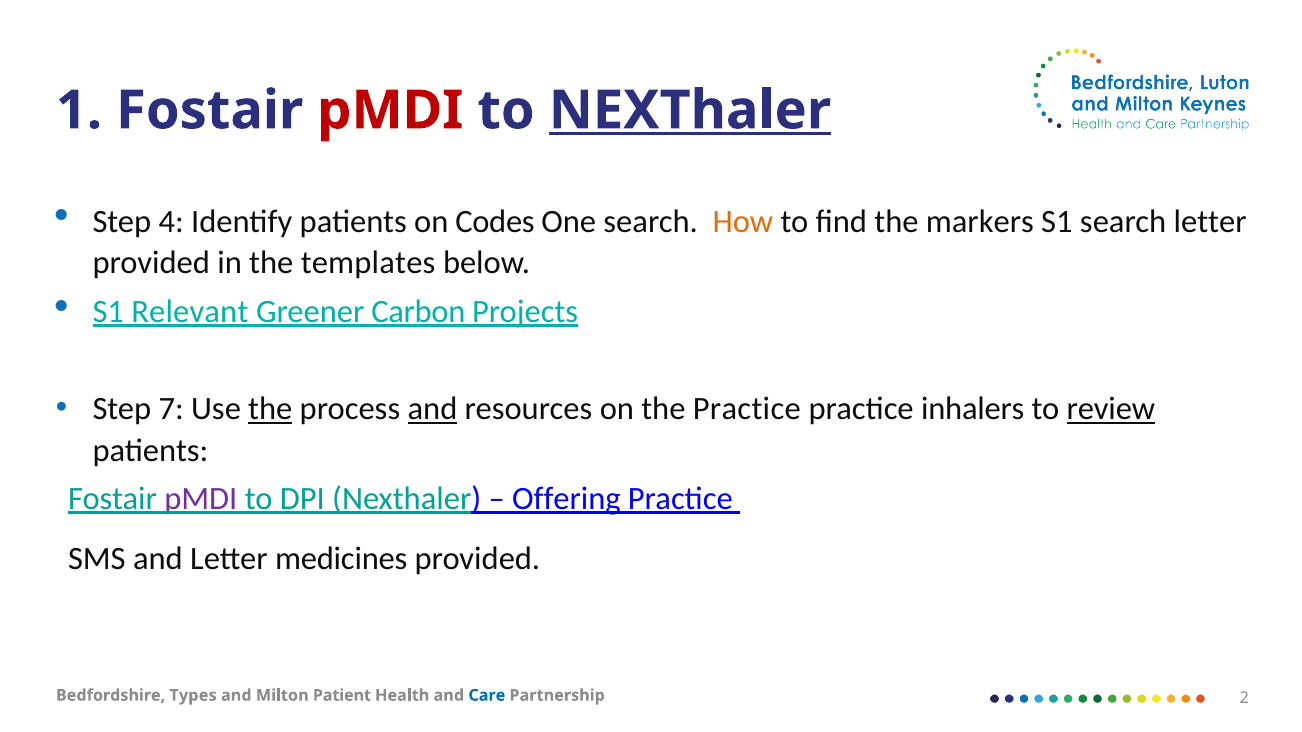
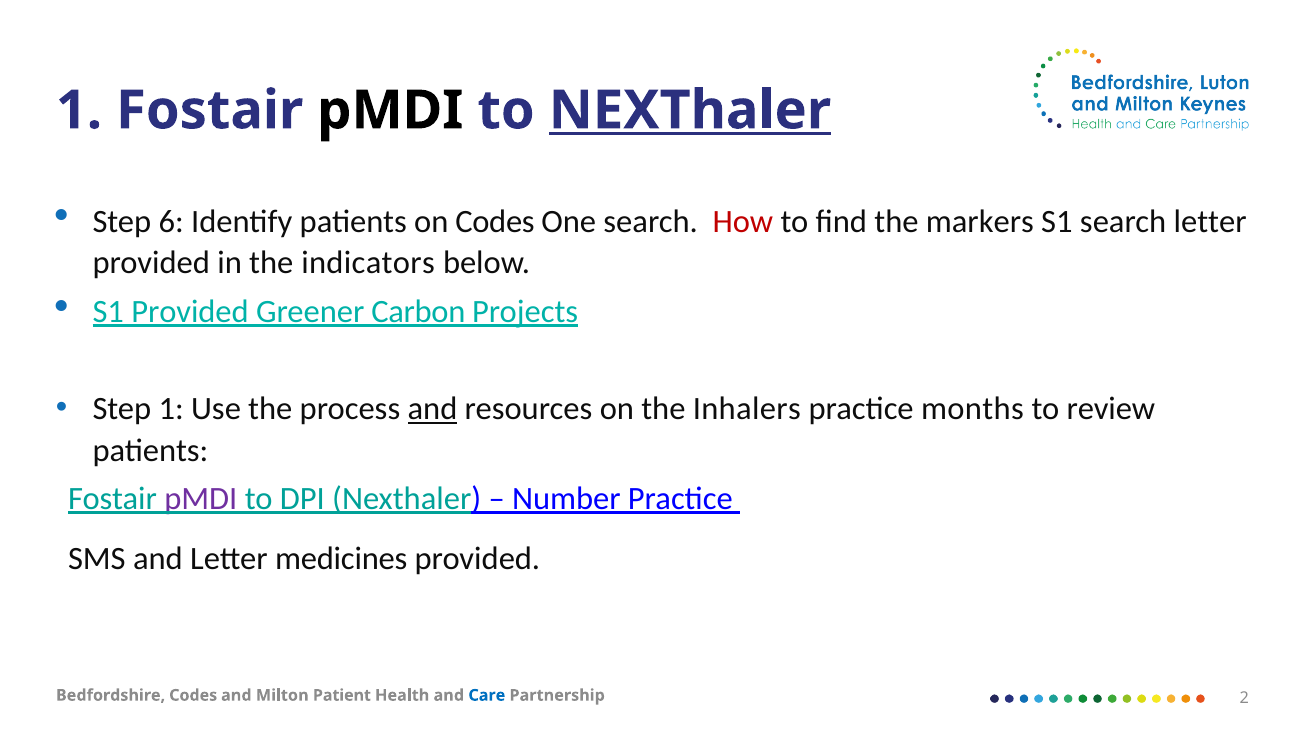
pMDI at (390, 111) colour: red -> black
4: 4 -> 6
How colour: orange -> red
templates: templates -> indicators
S1 Relevant: Relevant -> Provided
Step 7: 7 -> 1
the at (270, 409) underline: present -> none
the Practice: Practice -> Inhalers
inhalers: inhalers -> months
review underline: present -> none
Offering: Offering -> Number
Bedfordshire Types: Types -> Codes
